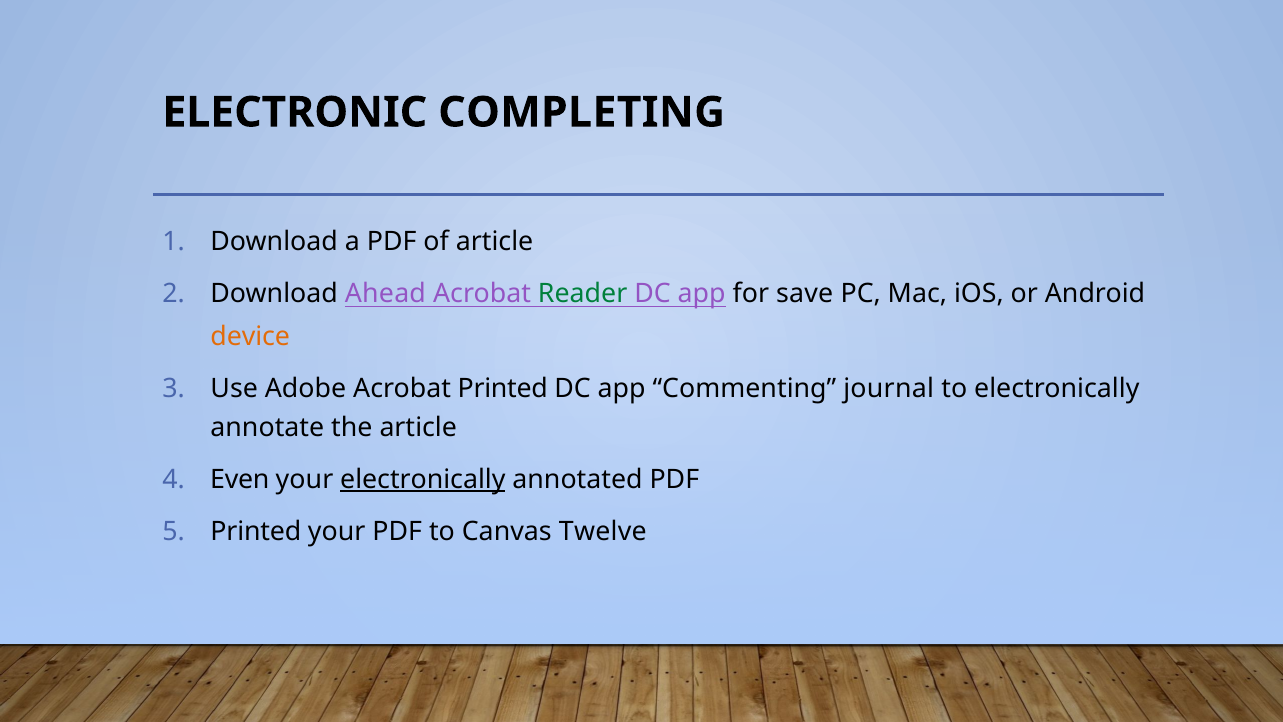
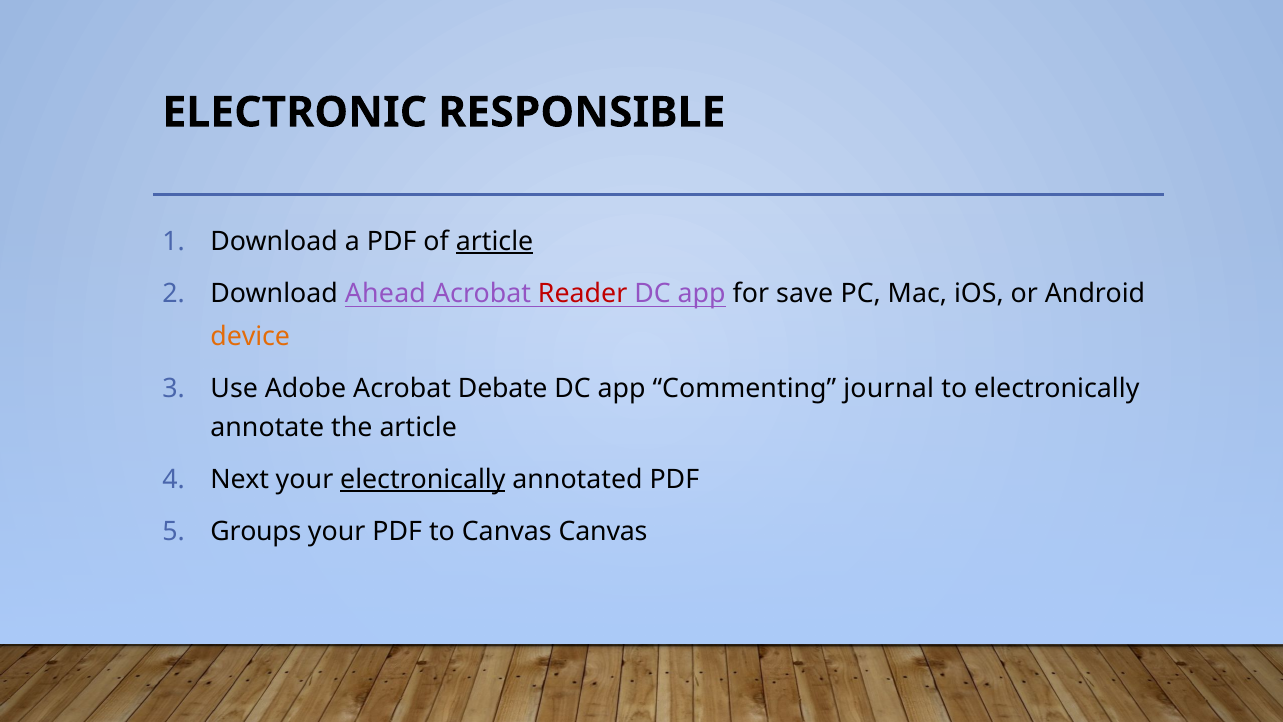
COMPLETING: COMPLETING -> RESPONSIBLE
article at (495, 241) underline: none -> present
Reader colour: green -> red
Acrobat Printed: Printed -> Debate
Even: Even -> Next
Printed at (256, 531): Printed -> Groups
Canvas Twelve: Twelve -> Canvas
